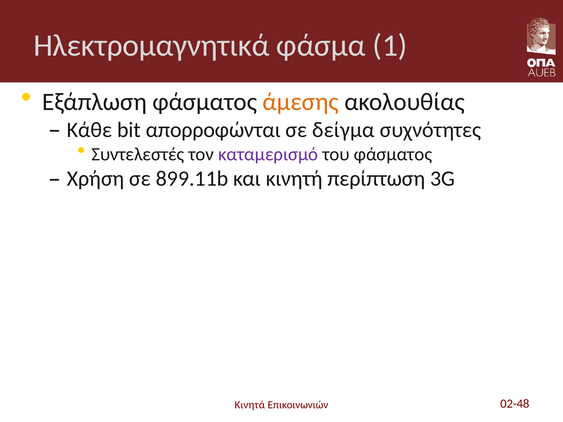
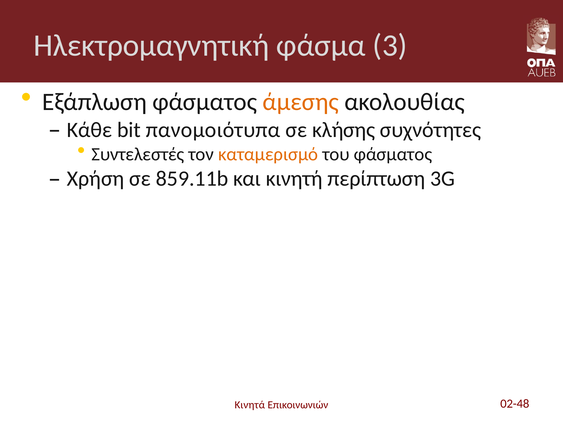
Ηλεκτρομαγνητικά: Ηλεκτρομαγνητικά -> Ηλεκτρομαγνητική
1: 1 -> 3
απορροφώνται: απορροφώνται -> πανομοιότυπα
δείγμα: δείγμα -> κλήσης
καταμερισμό colour: purple -> orange
899.11b: 899.11b -> 859.11b
